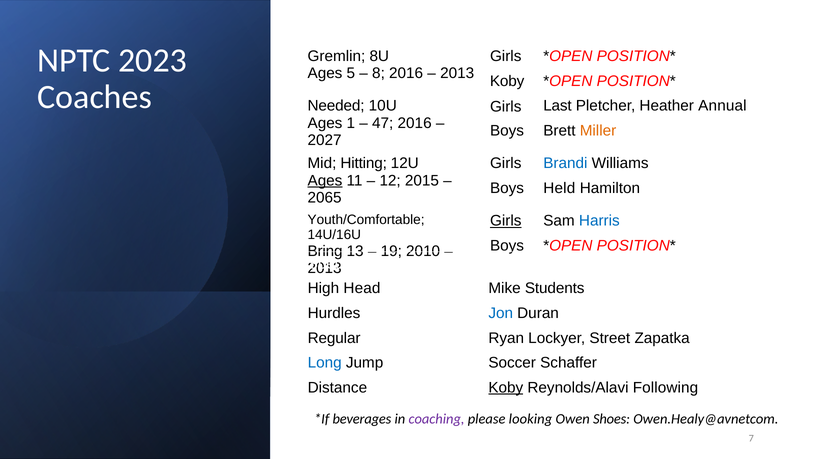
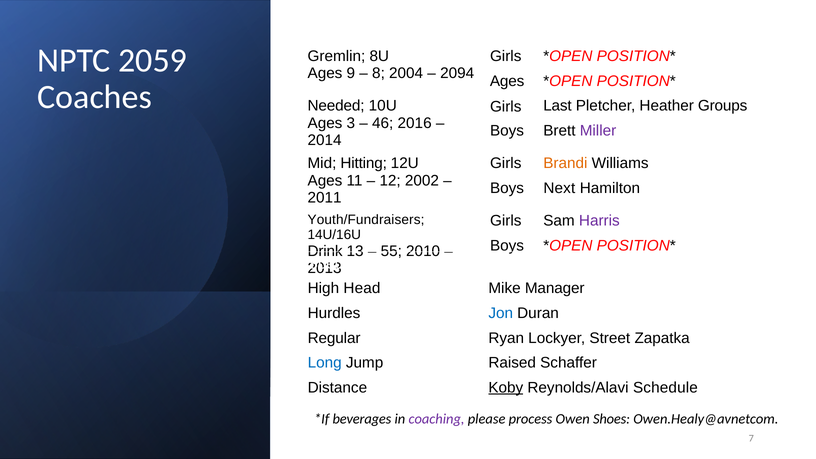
2023: 2023 -> 2059
5: 5 -> 9
8 2016: 2016 -> 2004
2013 at (457, 73): 2013 -> 2094
Koby at (507, 81): Koby -> Ages
Annual: Annual -> Groups
1: 1 -> 3
47: 47 -> 46
Miller colour: orange -> purple
2027: 2027 -> 2014
Brandi colour: blue -> orange
Ages at (325, 181) underline: present -> none
2015: 2015 -> 2002
Held: Held -> Next
2065: 2065 -> 2011
Youth/Comfortable: Youth/Comfortable -> Youth/Fundraisers
Girls at (506, 221) underline: present -> none
Harris colour: blue -> purple
Bring: Bring -> Drink
19: 19 -> 55
Students: Students -> Manager
Soccer: Soccer -> Raised
Following: Following -> Schedule
looking: looking -> process
